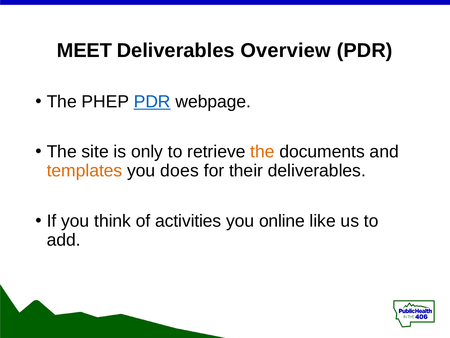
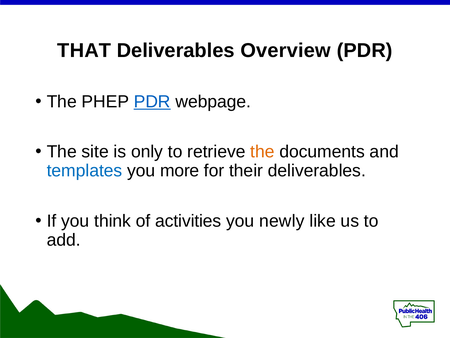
MEET: MEET -> THAT
templates colour: orange -> blue
does: does -> more
online: online -> newly
